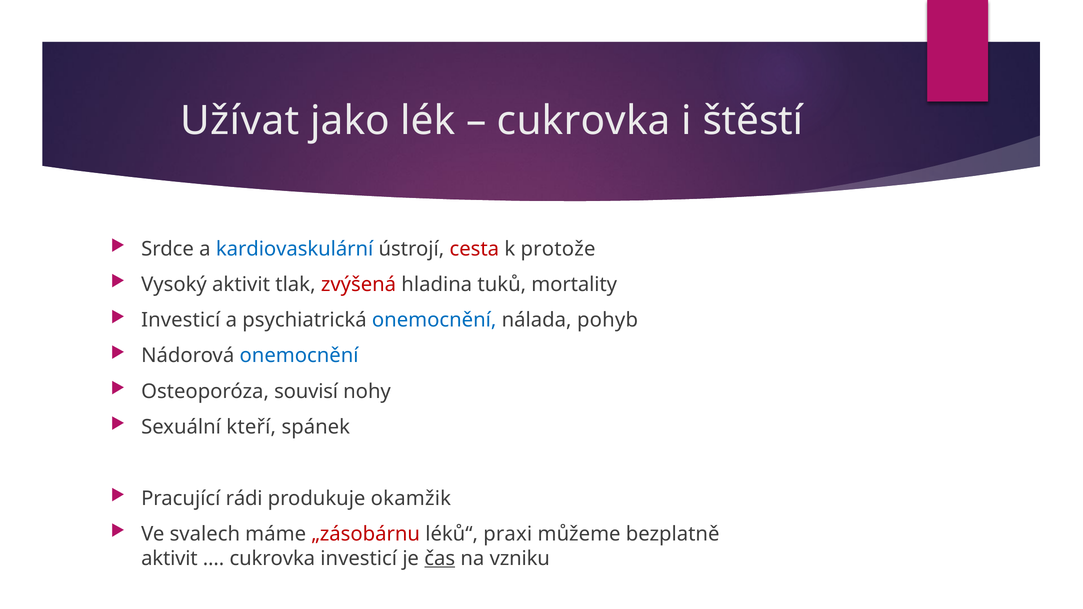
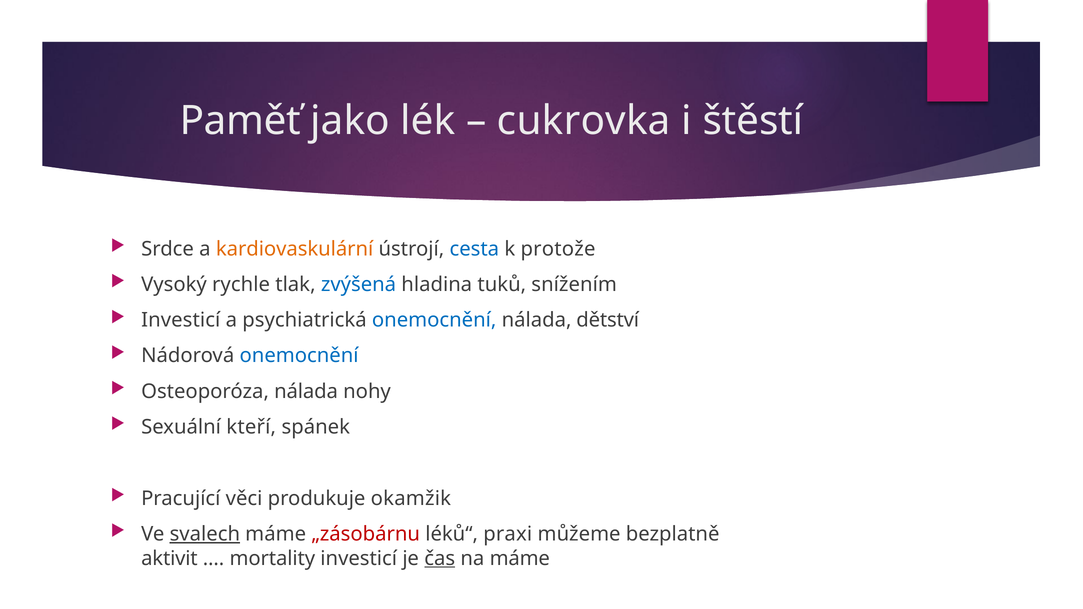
Užívat: Užívat -> Paměť
kardiovaskulární colour: blue -> orange
cesta colour: red -> blue
Vysoký aktivit: aktivit -> rychle
zvýšená colour: red -> blue
mortality: mortality -> snížením
pohyb: pohyb -> dětství
Osteoporóza souvisí: souvisí -> nálada
rádi: rádi -> věci
svalech underline: none -> present
cukrovka at (272, 559): cukrovka -> mortality
na vzniku: vzniku -> máme
